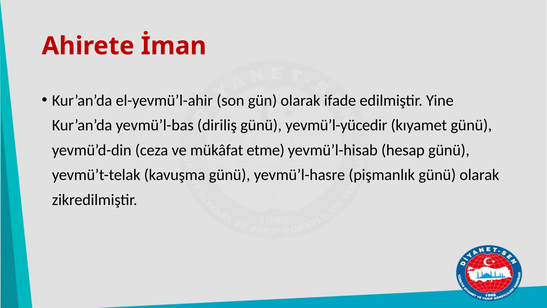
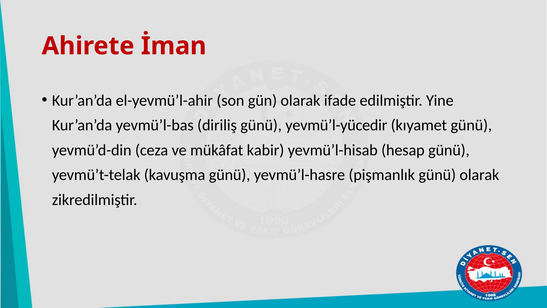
etme: etme -> kabir
